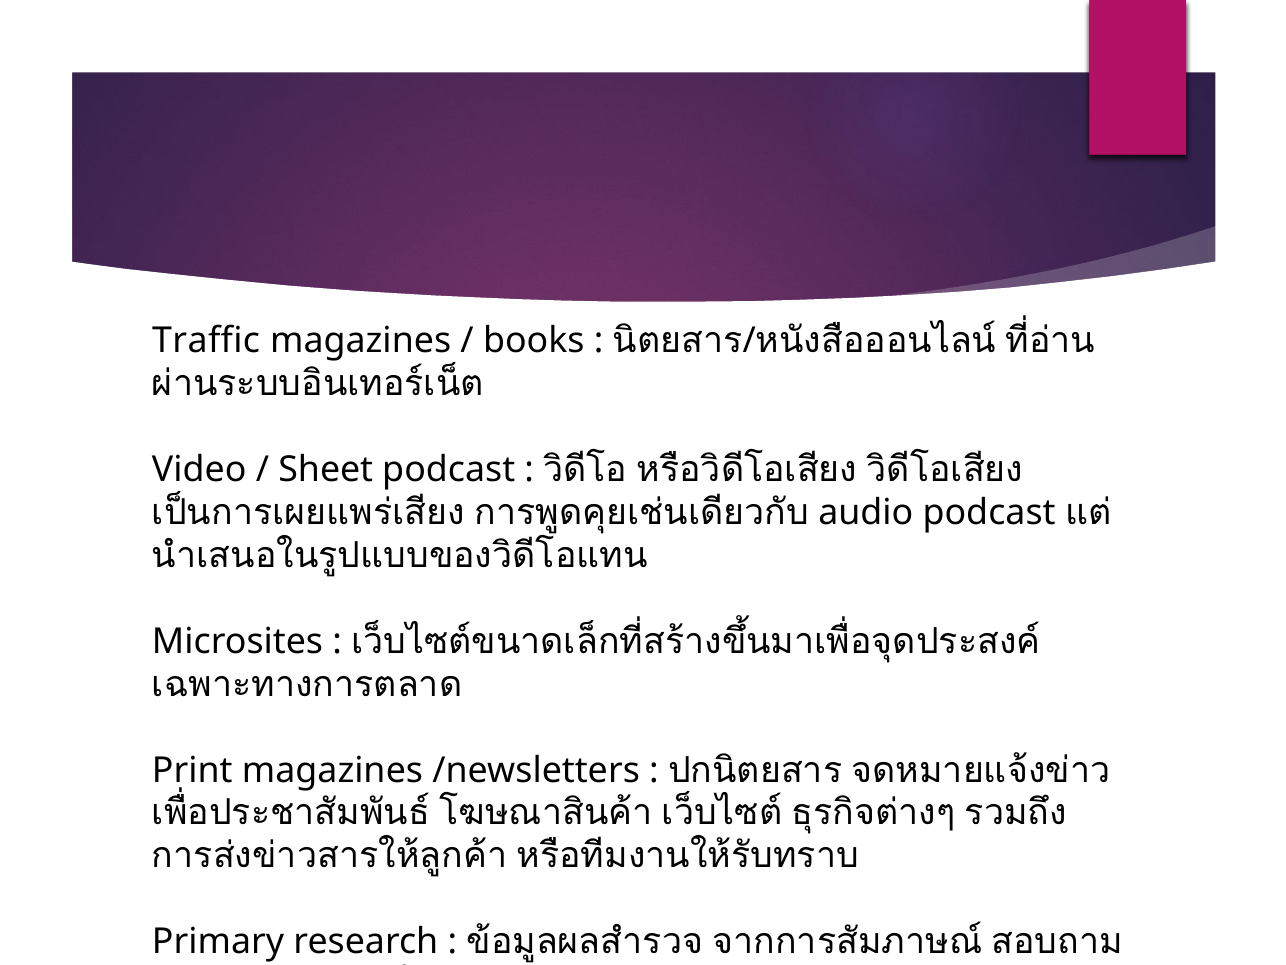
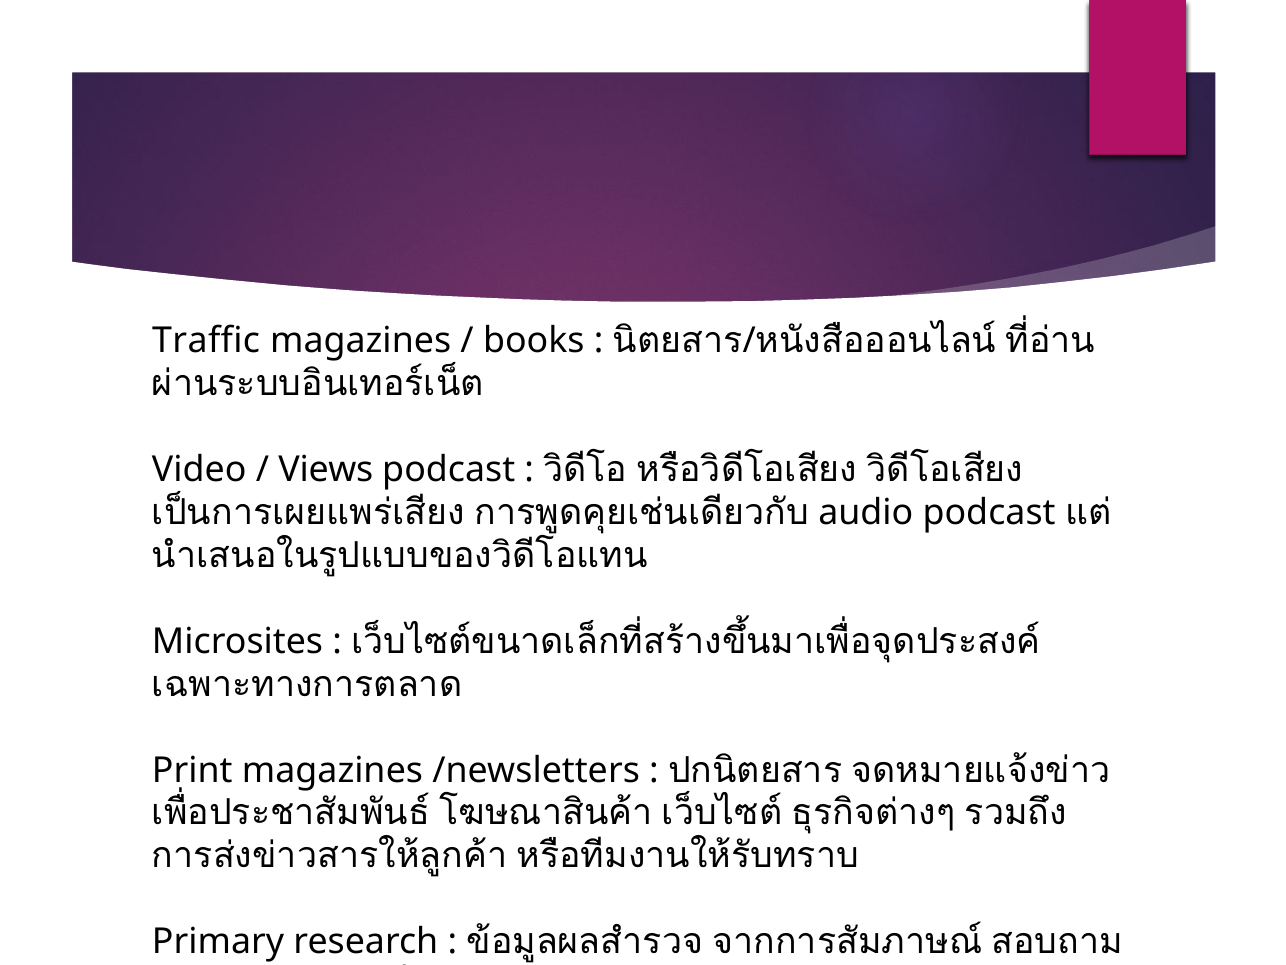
Sheet: Sheet -> Views
